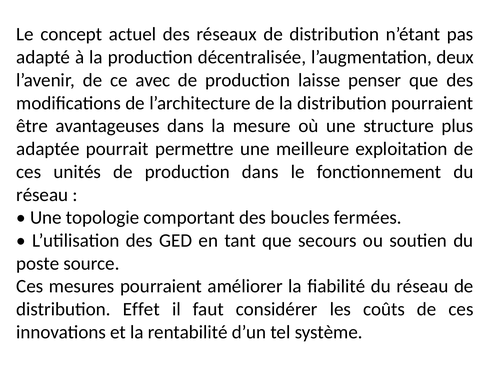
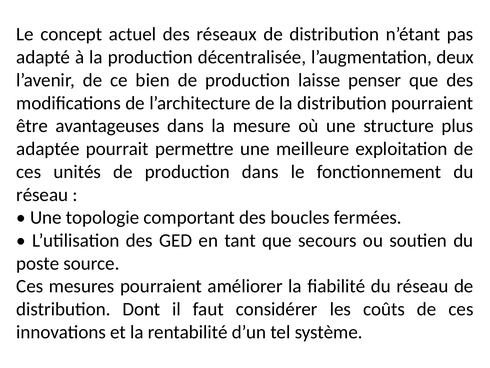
avec: avec -> bien
Effet: Effet -> Dont
